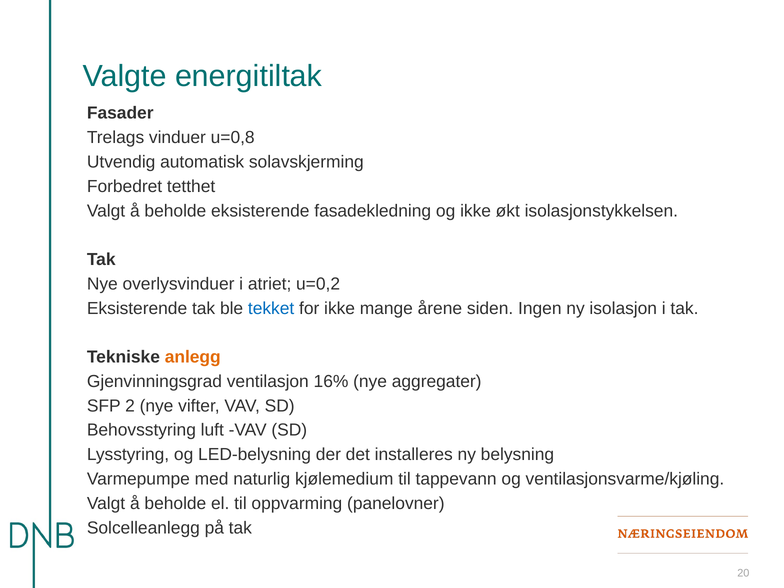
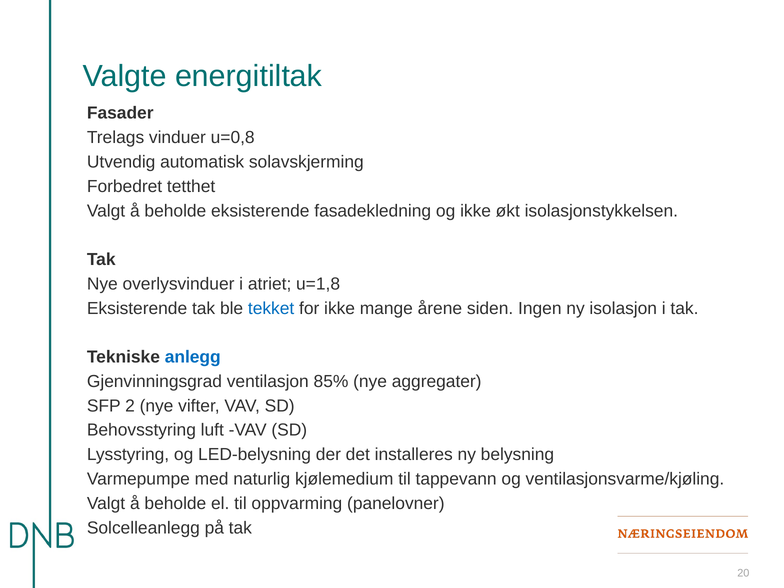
u=0,2: u=0,2 -> u=1,8
anlegg colour: orange -> blue
16%: 16% -> 85%
